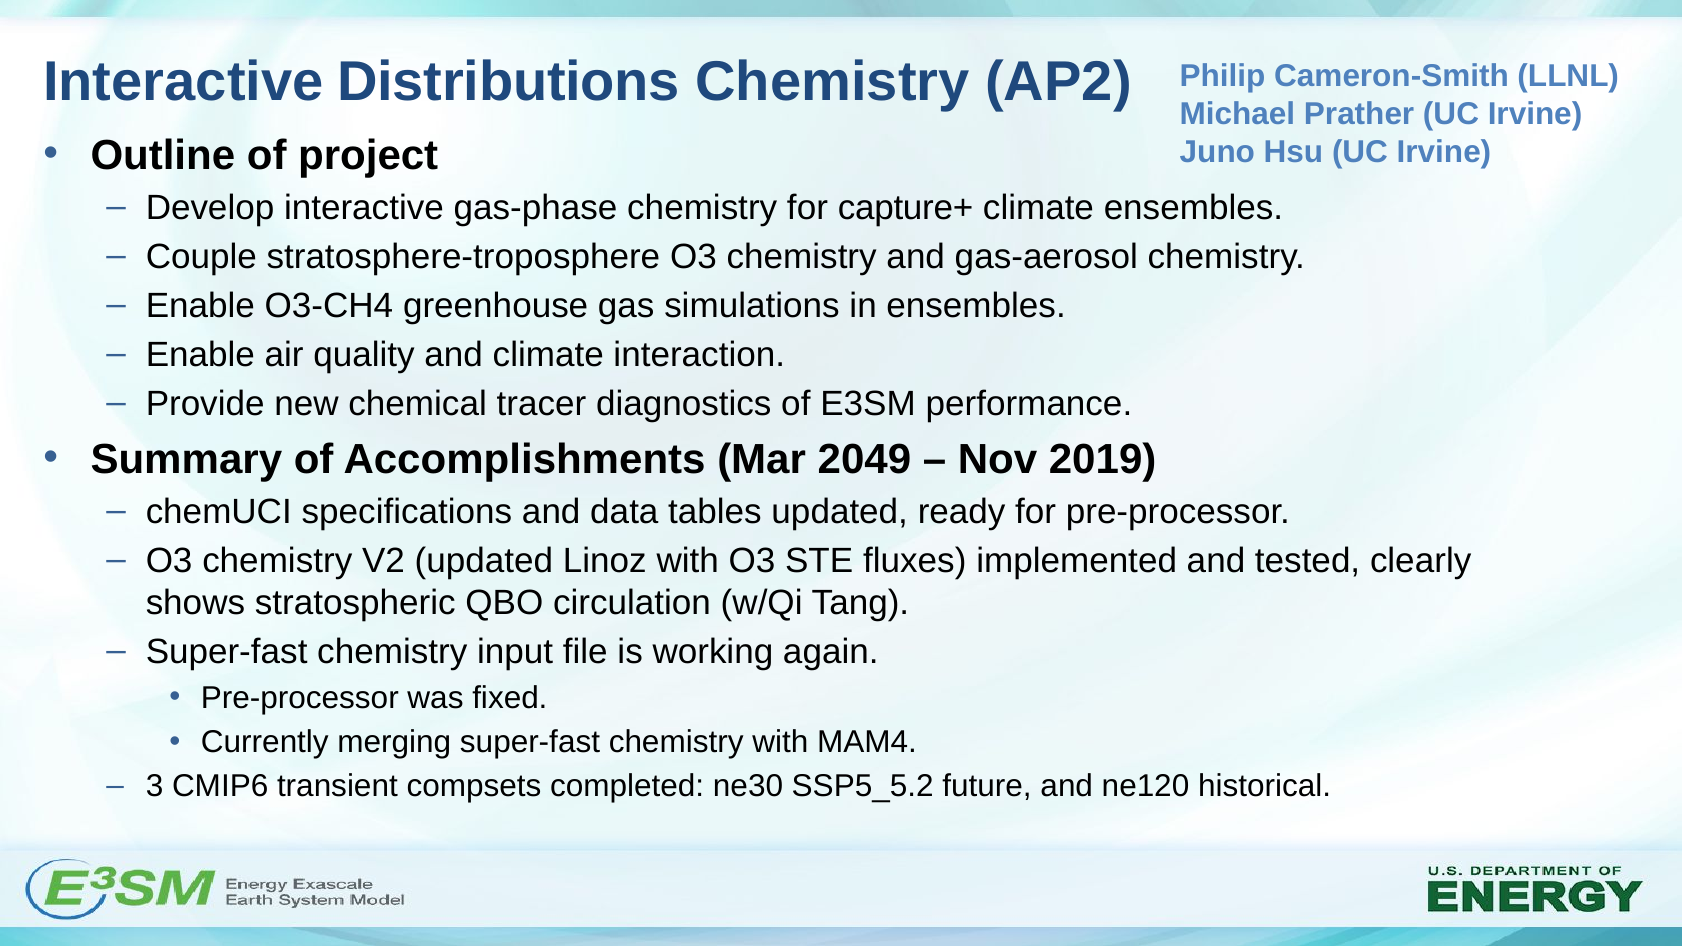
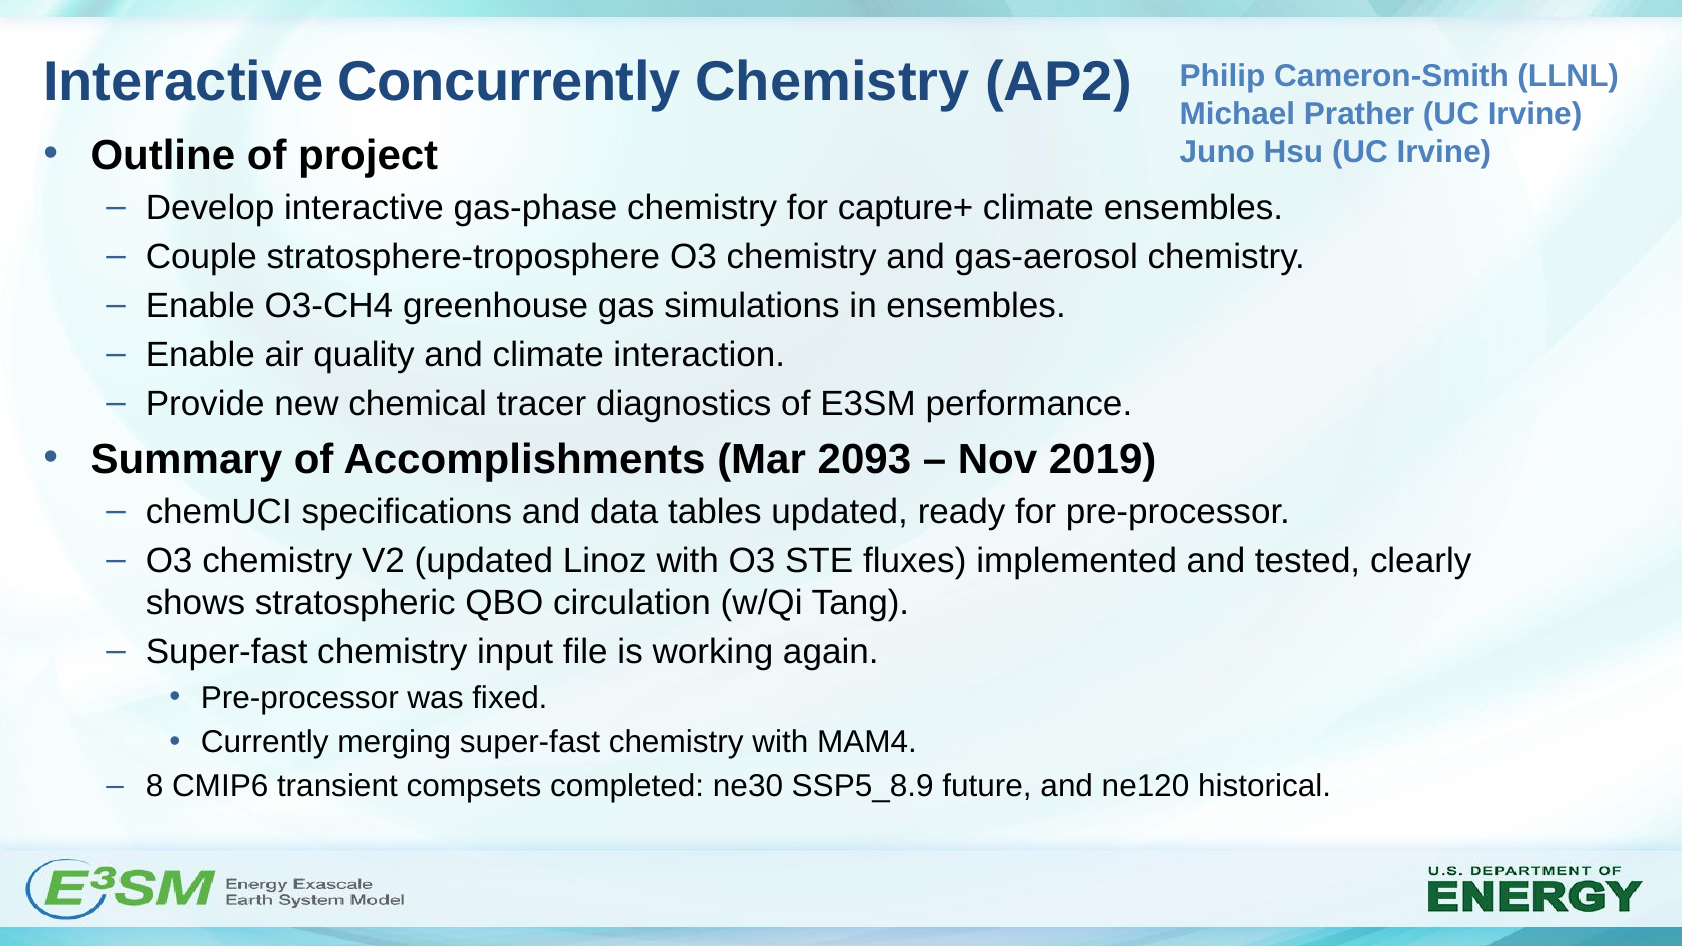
Distributions: Distributions -> Concurrently
2049: 2049 -> 2093
3: 3 -> 8
SSP5_5.2: SSP5_5.2 -> SSP5_8.9
